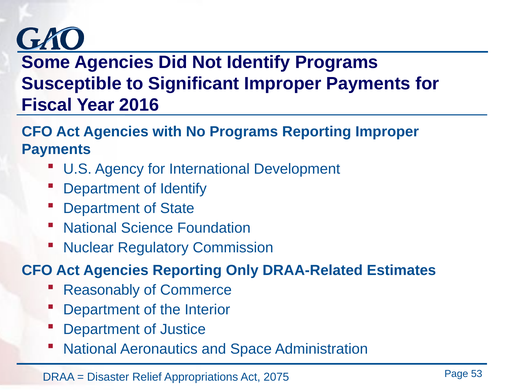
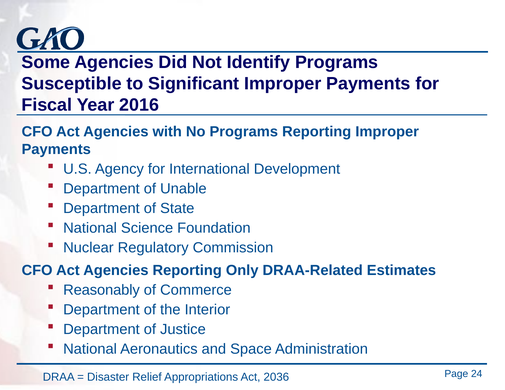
of Identify: Identify -> Unable
53: 53 -> 24
2075: 2075 -> 2036
